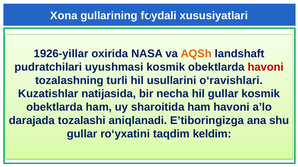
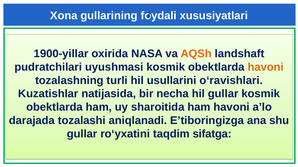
1926-yillar: 1926-yillar -> 1900-yillar
havoni at (266, 67) colour: red -> orange
keldim: keldim -> sifatga
